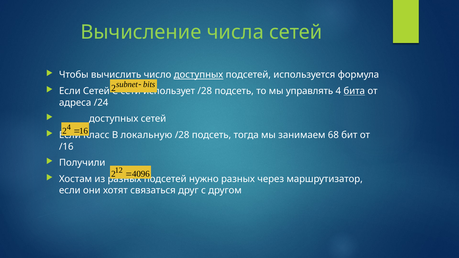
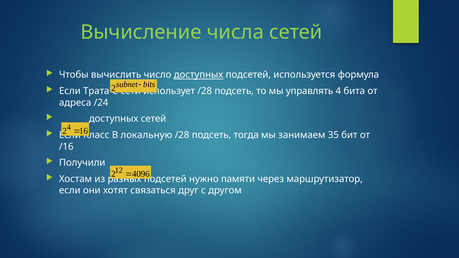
Если Сетей: Сетей -> Трата
бита underline: present -> none
68: 68 -> 35
нужно разных: разных -> памяти
